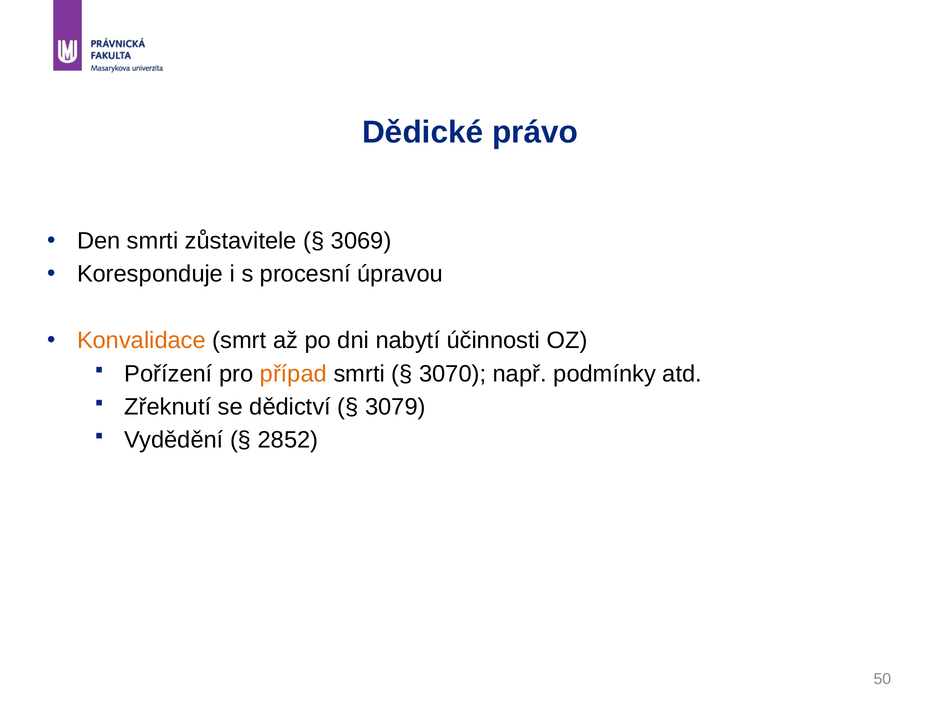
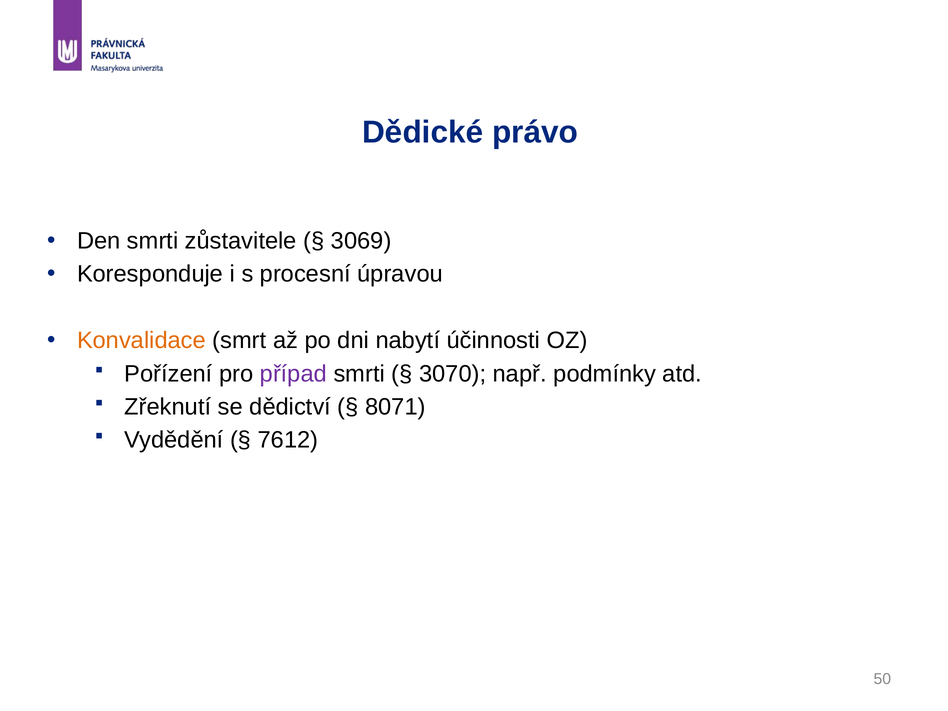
případ colour: orange -> purple
3079: 3079 -> 8071
2852: 2852 -> 7612
